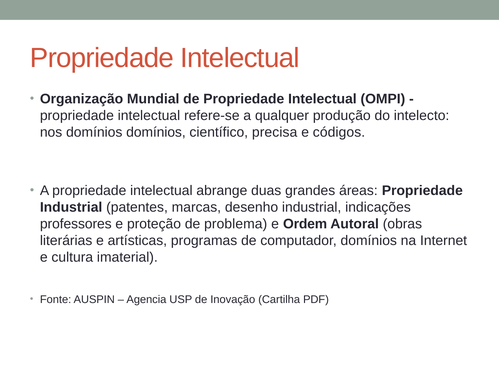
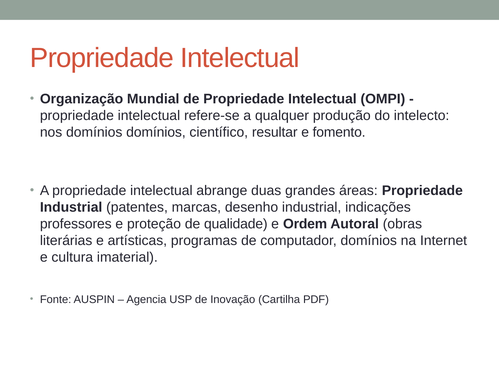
precisa: precisa -> resultar
códigos: códigos -> fomento
problema: problema -> qualidade
